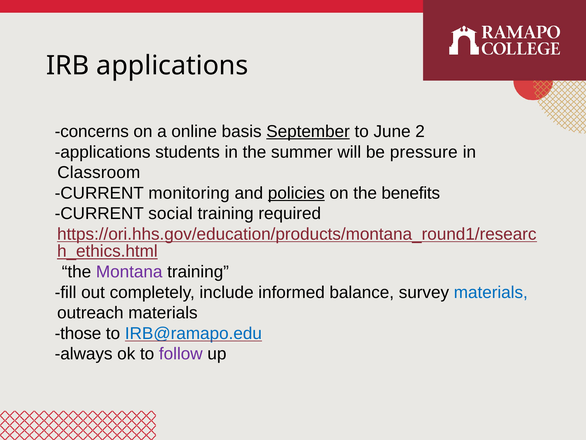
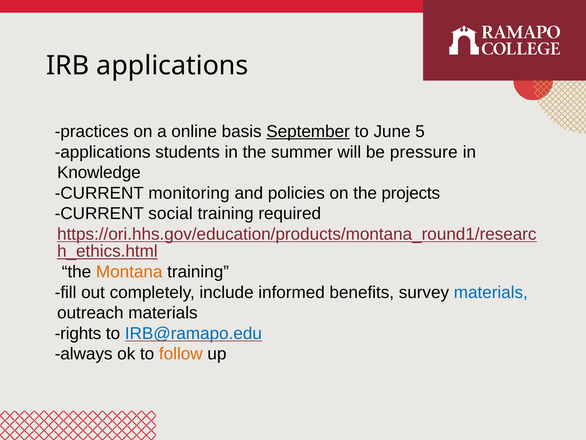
concerns: concerns -> practices
2: 2 -> 5
Classroom: Classroom -> Knowledge
policies underline: present -> none
benefits: benefits -> projects
Montana colour: purple -> orange
balance: balance -> benefits
those: those -> rights
follow colour: purple -> orange
